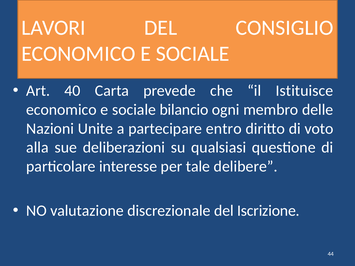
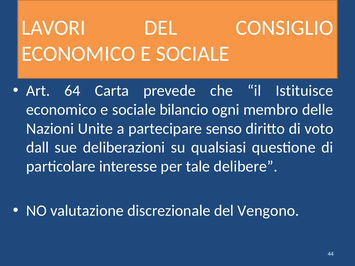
40: 40 -> 64
entro: entro -> senso
alla: alla -> dall
Iscrizione: Iscrizione -> Vengono
